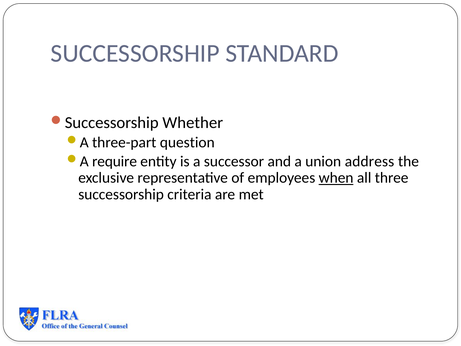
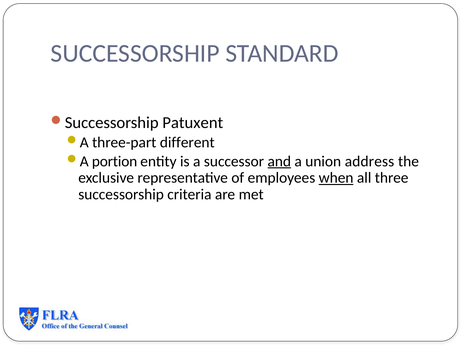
Whether: Whether -> Patuxent
question: question -> different
require: require -> portion
and underline: none -> present
